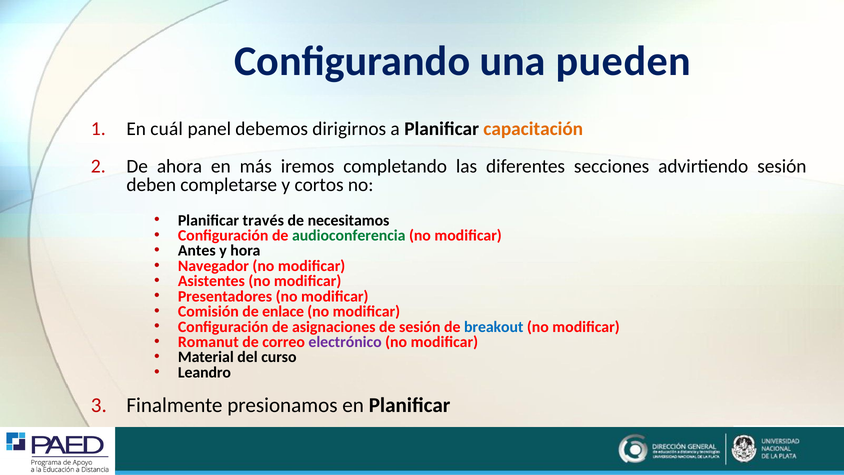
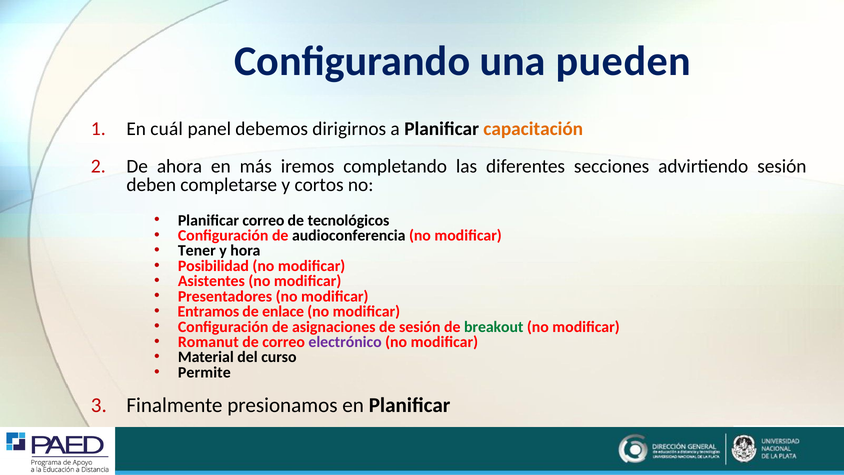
Planificar través: través -> correo
necesitamos: necesitamos -> tecnológicos
audioconferencia colour: green -> black
Antes: Antes -> Tener
Navegador: Navegador -> Posibilidad
Comisión: Comisión -> Entramos
breakout colour: blue -> green
Leandro: Leandro -> Permite
